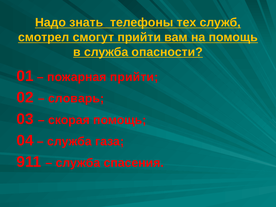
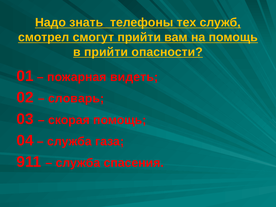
в служба: служба -> прийти
пожарная прийти: прийти -> видеть
